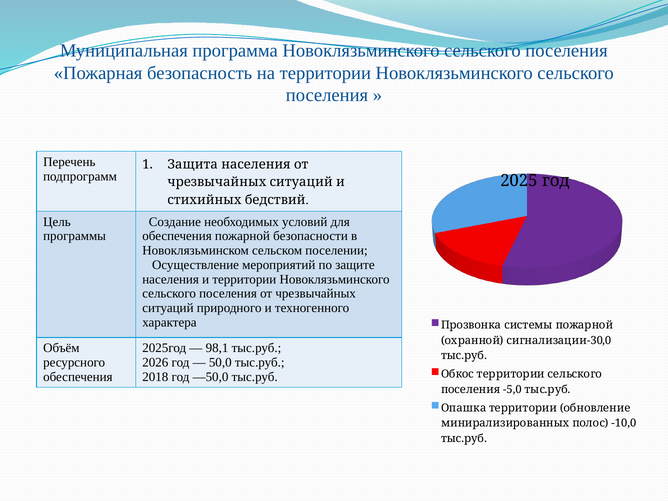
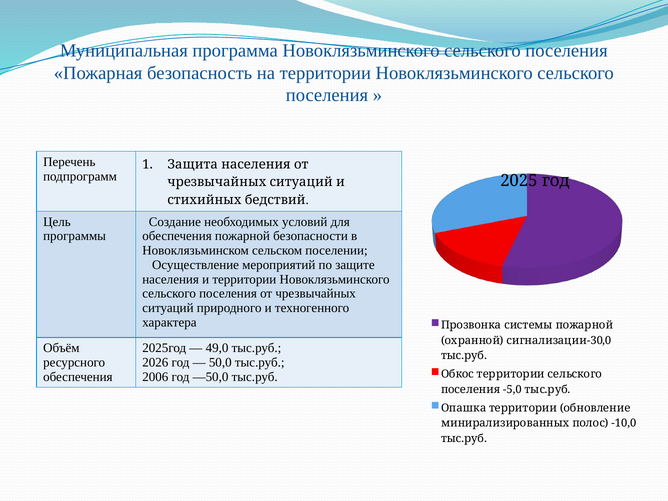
98,1: 98,1 -> 49,0
2018: 2018 -> 2006
